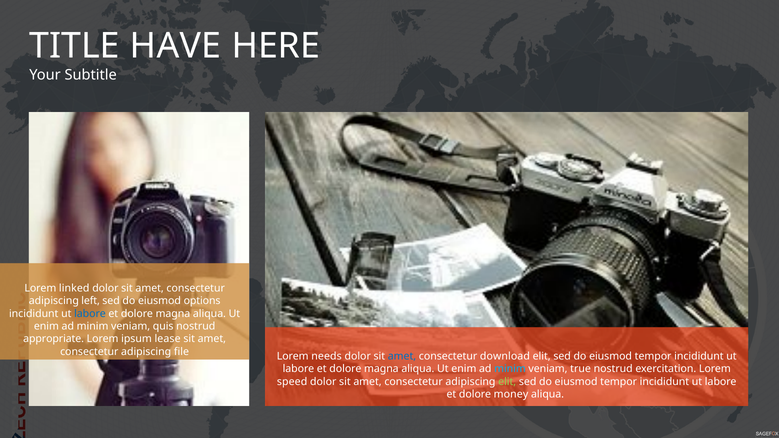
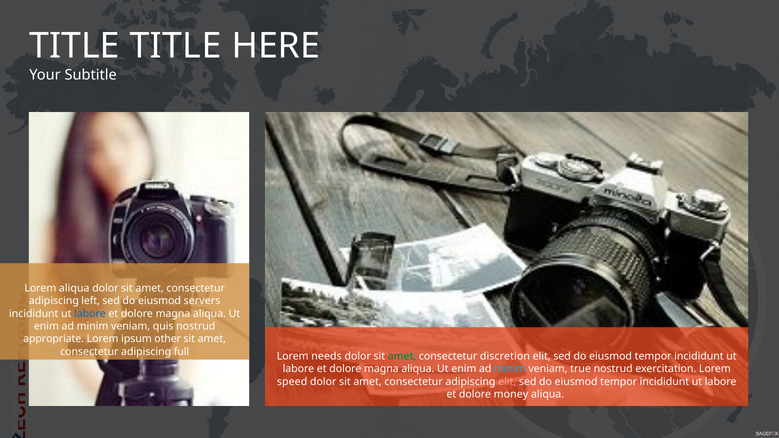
TITLE HAVE: HAVE -> TITLE
Lorem linked: linked -> aliqua
options: options -> servers
lease: lease -> other
file: file -> full
amet at (402, 356) colour: blue -> green
download: download -> discretion
elit at (507, 382) colour: light green -> pink
